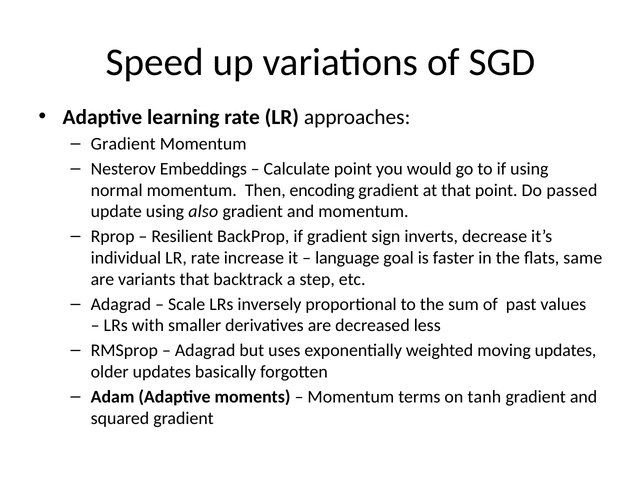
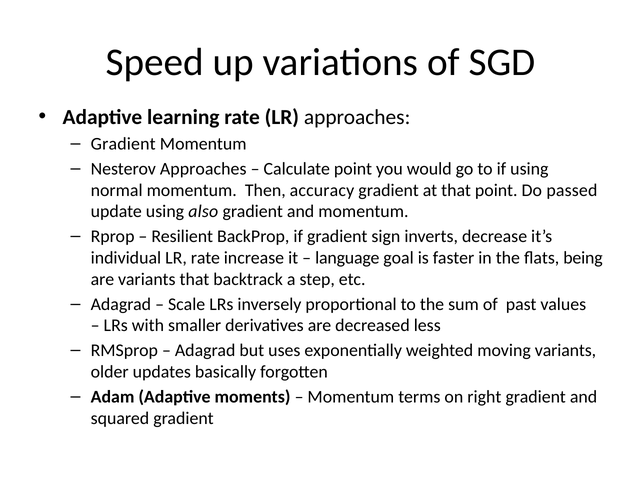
Nesterov Embeddings: Embeddings -> Approaches
encoding: encoding -> accuracy
same: same -> being
moving updates: updates -> variants
tanh: tanh -> right
